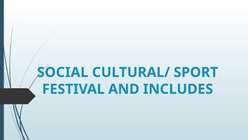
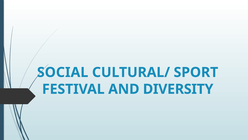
INCLUDES: INCLUDES -> DIVERSITY
